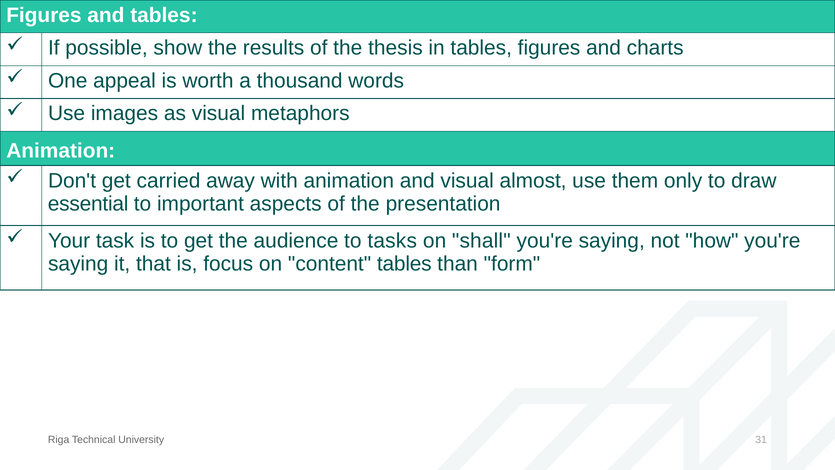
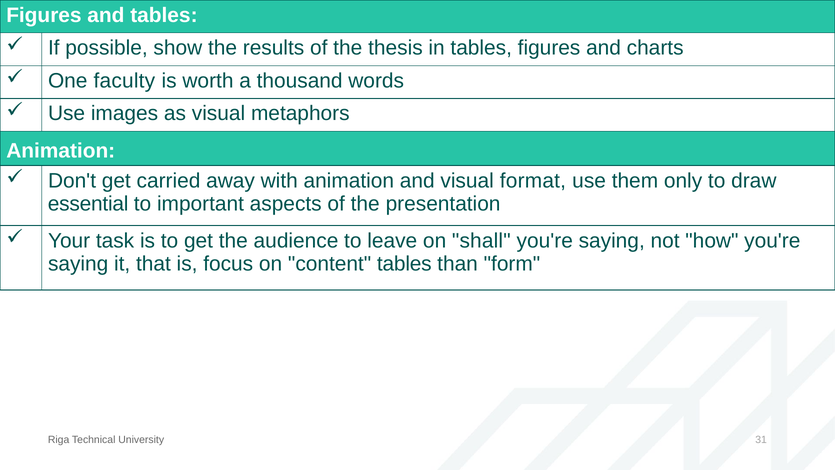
appeal: appeal -> faculty
almost: almost -> format
tasks: tasks -> leave
